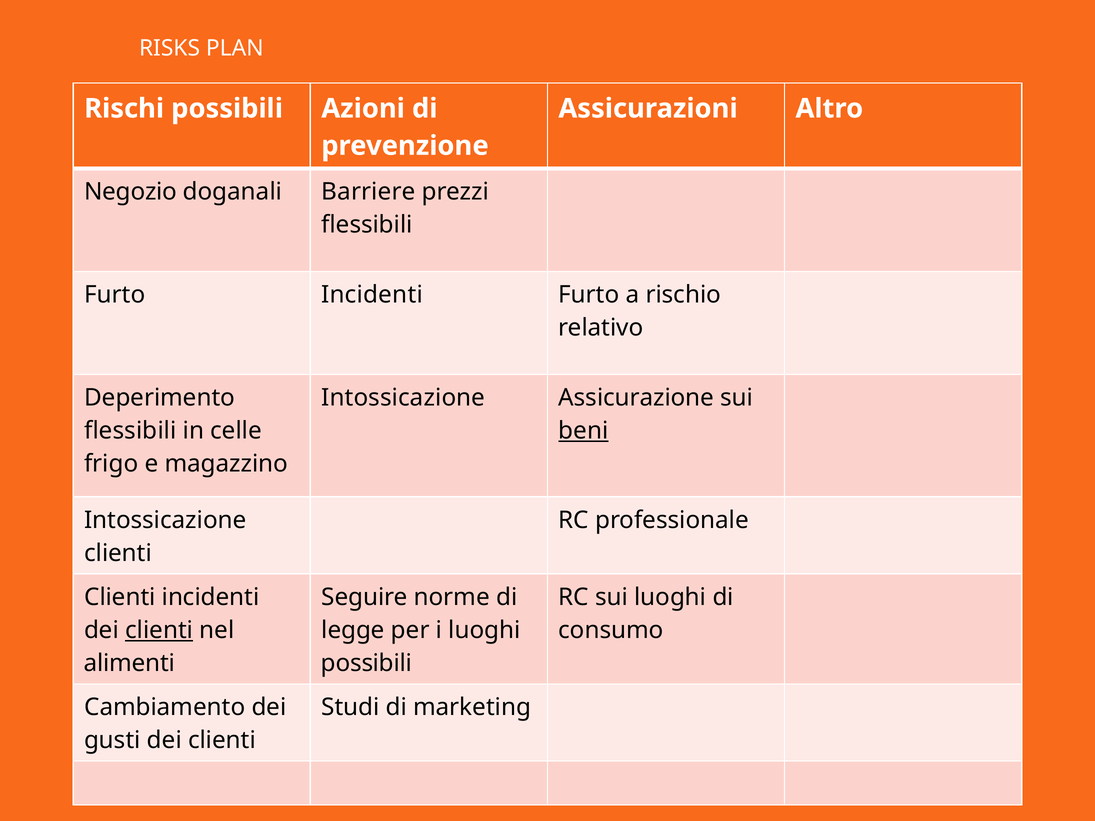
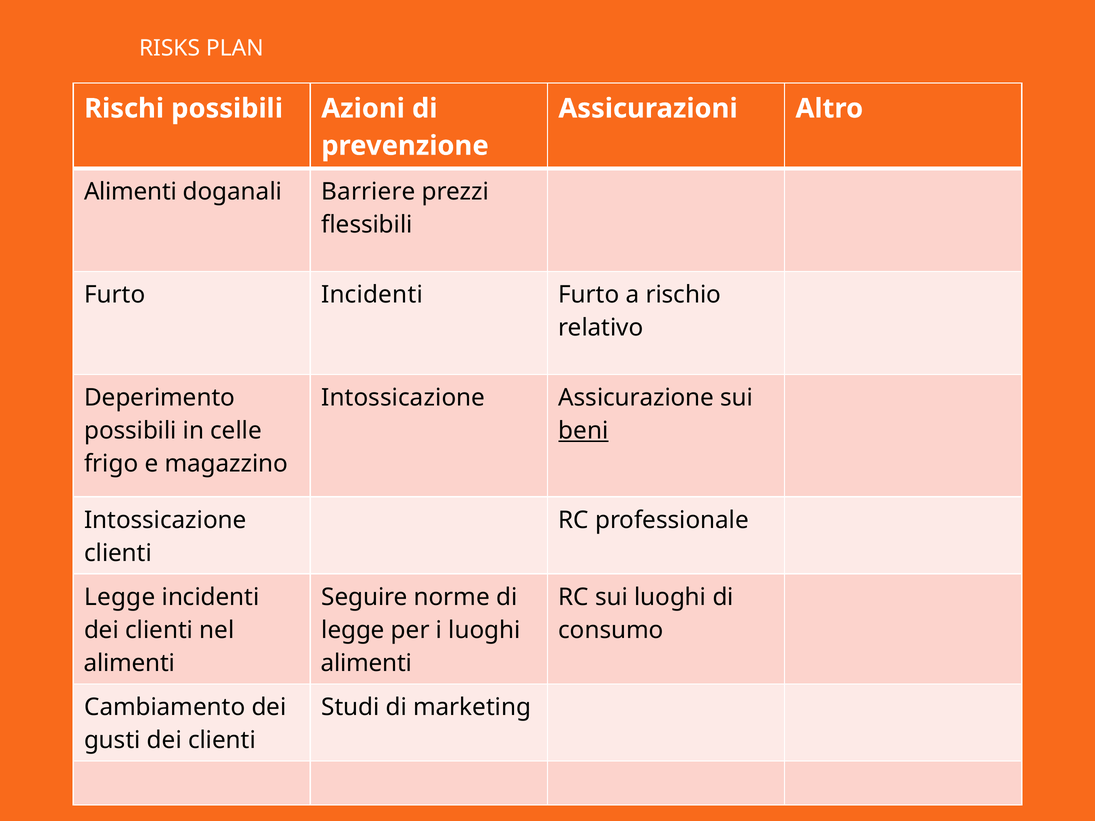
Negozio at (131, 192): Negozio -> Alimenti
flessibili at (130, 431): flessibili -> possibili
Clienti at (120, 597): Clienti -> Legge
clienti at (159, 630) underline: present -> none
possibili at (366, 663): possibili -> alimenti
